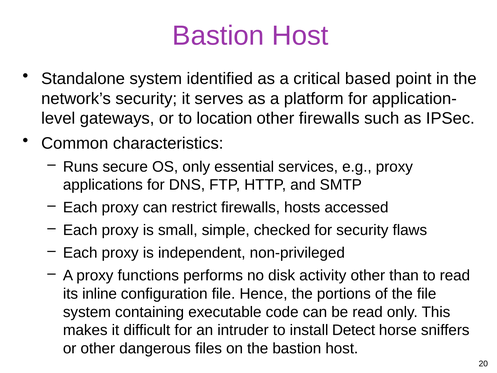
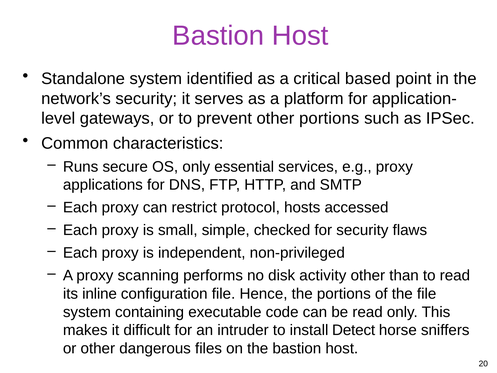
location: location -> prevent
other firewalls: firewalls -> portions
restrict firewalls: firewalls -> protocol
functions: functions -> scanning
